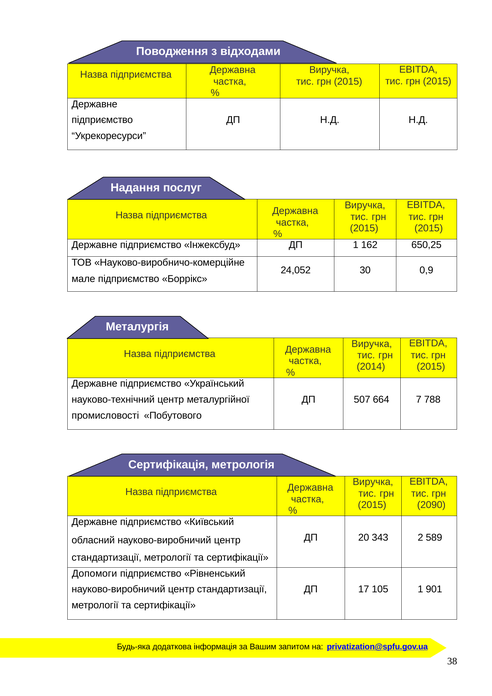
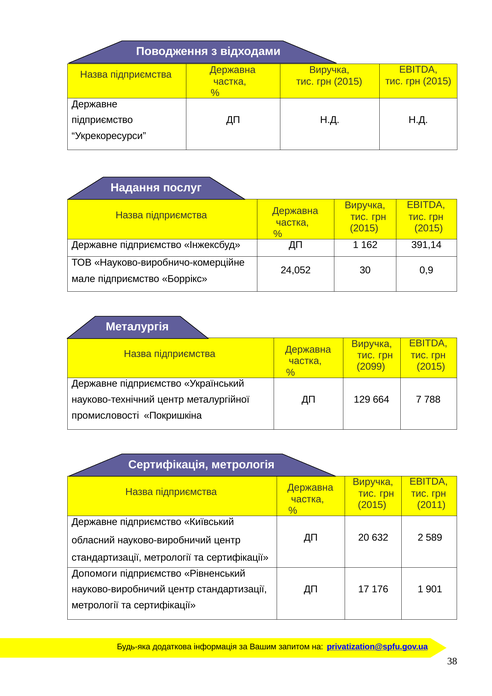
650,25: 650,25 -> 391,14
2014: 2014 -> 2099
507: 507 -> 129
Побутового: Побутового -> Покришкіна
2090: 2090 -> 2011
343: 343 -> 632
105: 105 -> 176
